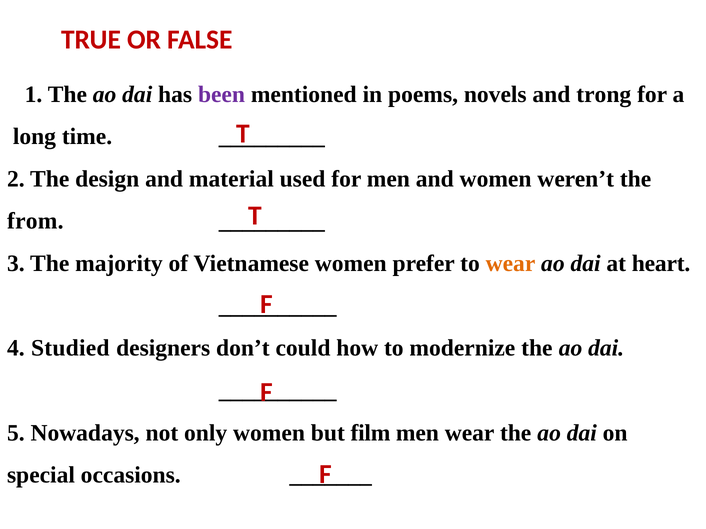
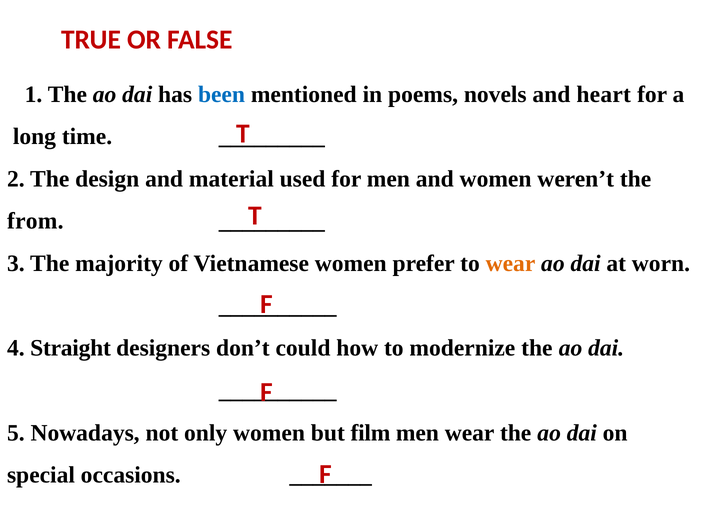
been colour: purple -> blue
trong: trong -> heart
heart: heart -> worn
Studied: Studied -> Straight
